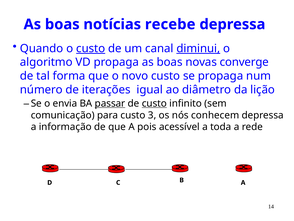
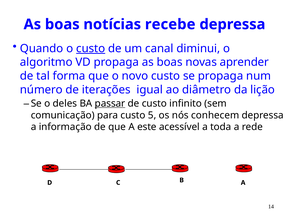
diminui underline: present -> none
converge: converge -> aprender
envia: envia -> deles
custo at (154, 103) underline: present -> none
3: 3 -> 5
pois: pois -> este
